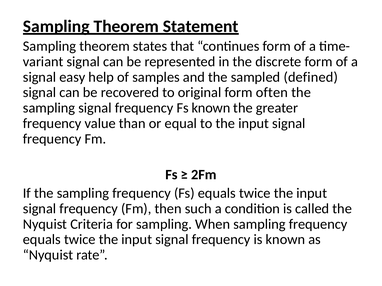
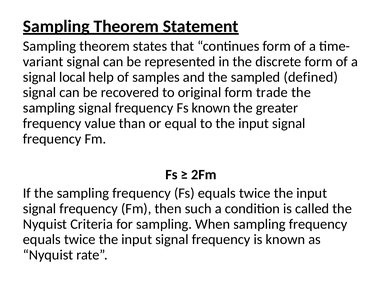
easy: easy -> local
often: often -> trade
